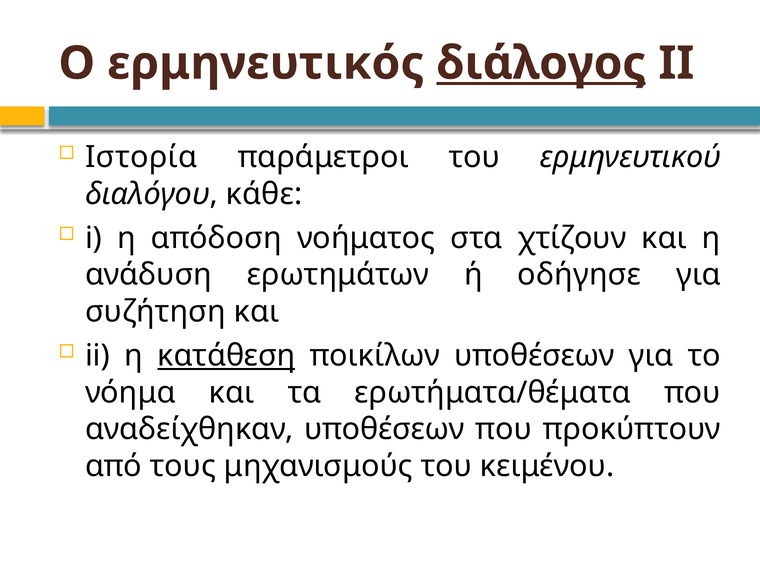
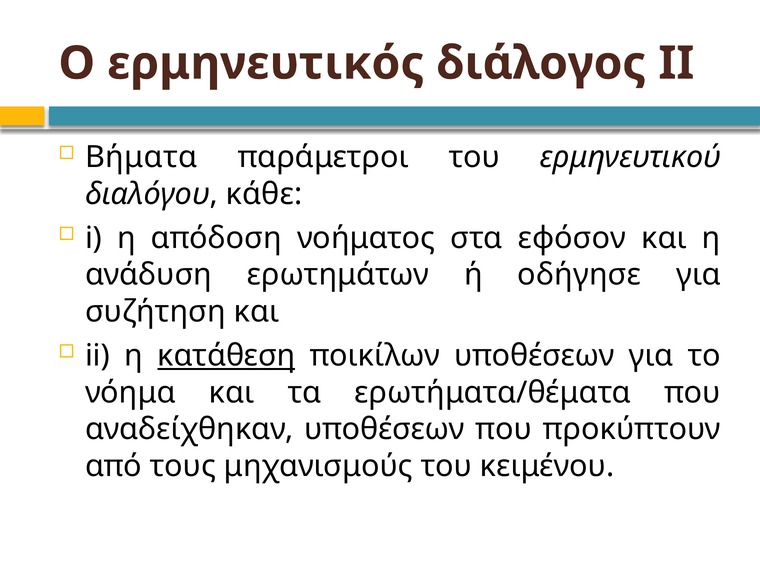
διάλογος underline: present -> none
Ιστορία: Ιστορία -> Βήματα
χτίζουν: χτίζουν -> εφόσον
